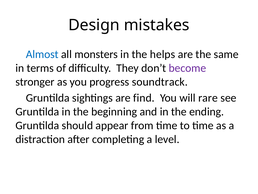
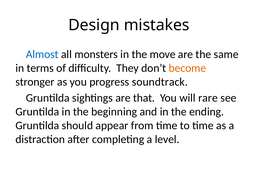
helps: helps -> move
become colour: purple -> orange
find: find -> that
